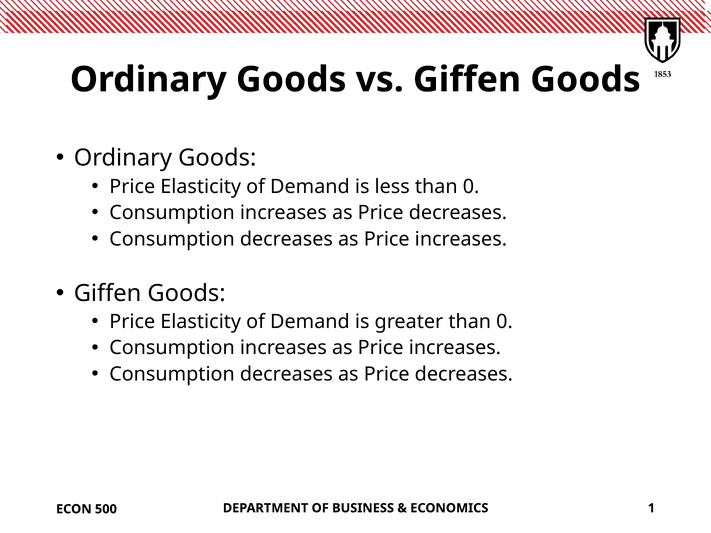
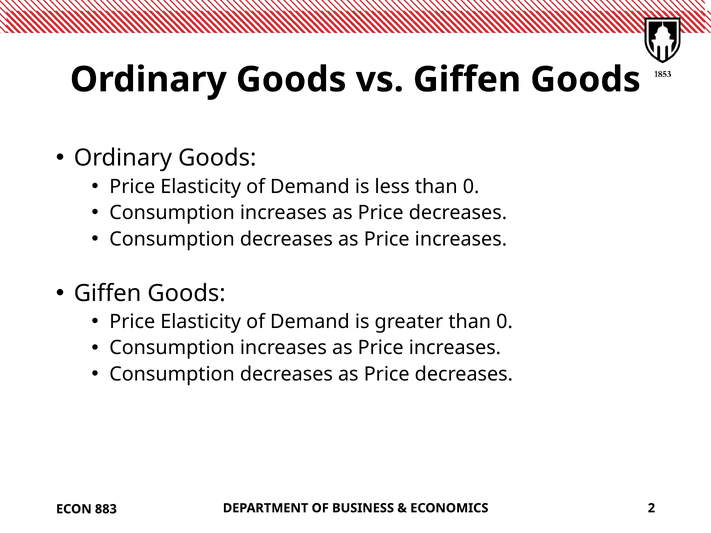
1: 1 -> 2
500: 500 -> 883
